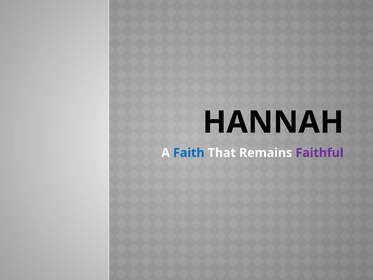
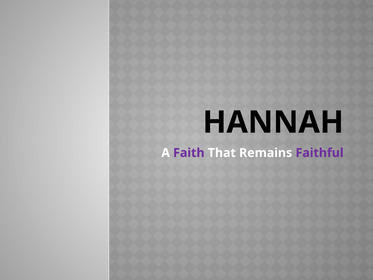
Faith colour: blue -> purple
